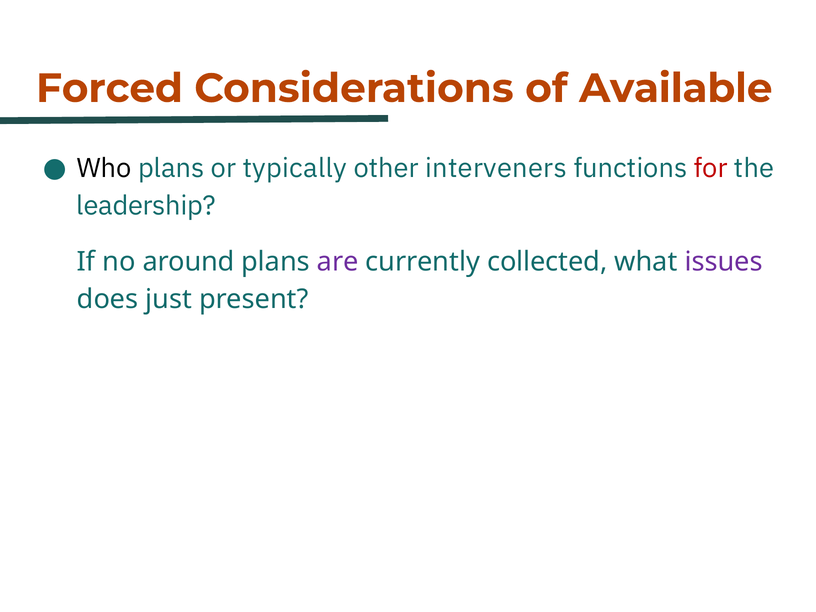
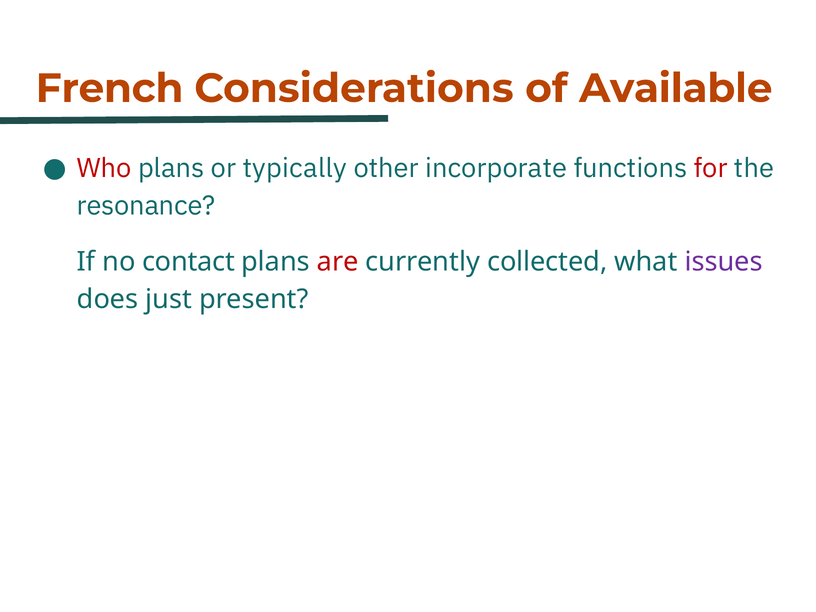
Forced: Forced -> French
Who colour: black -> red
interveners: interveners -> incorporate
leadership: leadership -> resonance
around: around -> contact
are colour: purple -> red
